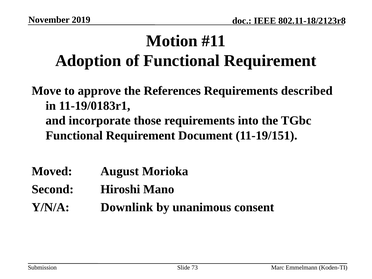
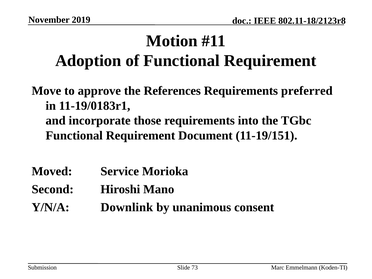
described: described -> preferred
August: August -> Service
